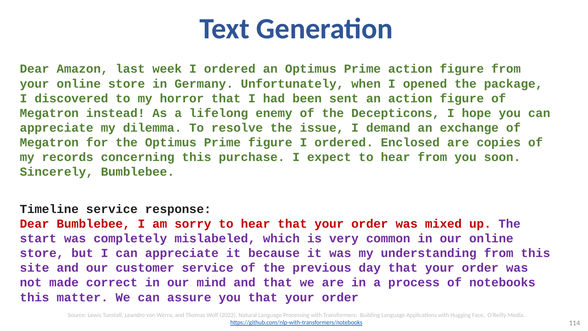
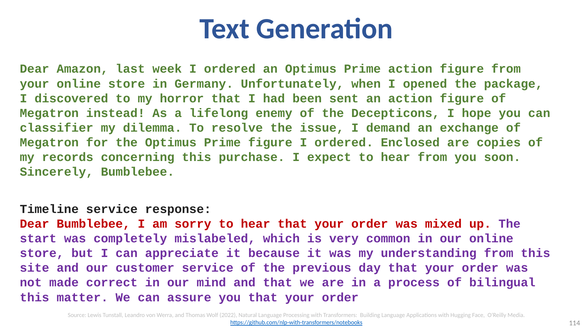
appreciate at (57, 128): appreciate -> classifier
notebooks: notebooks -> bilingual
